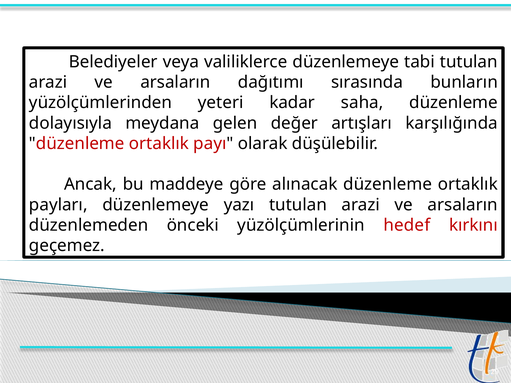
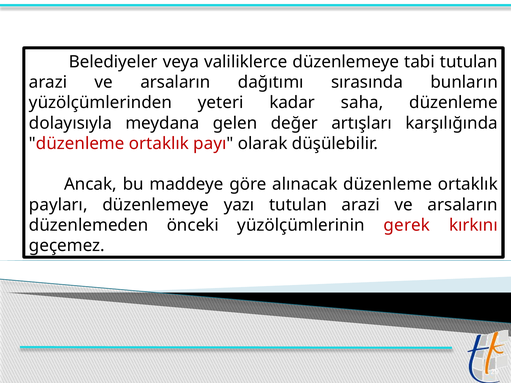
hedef: hedef -> gerek
